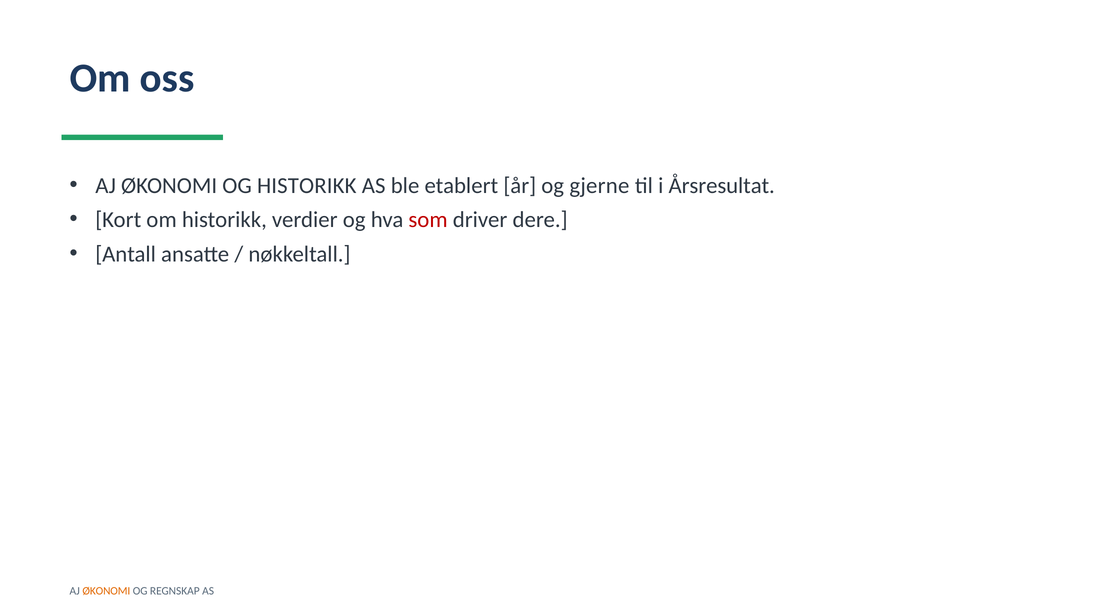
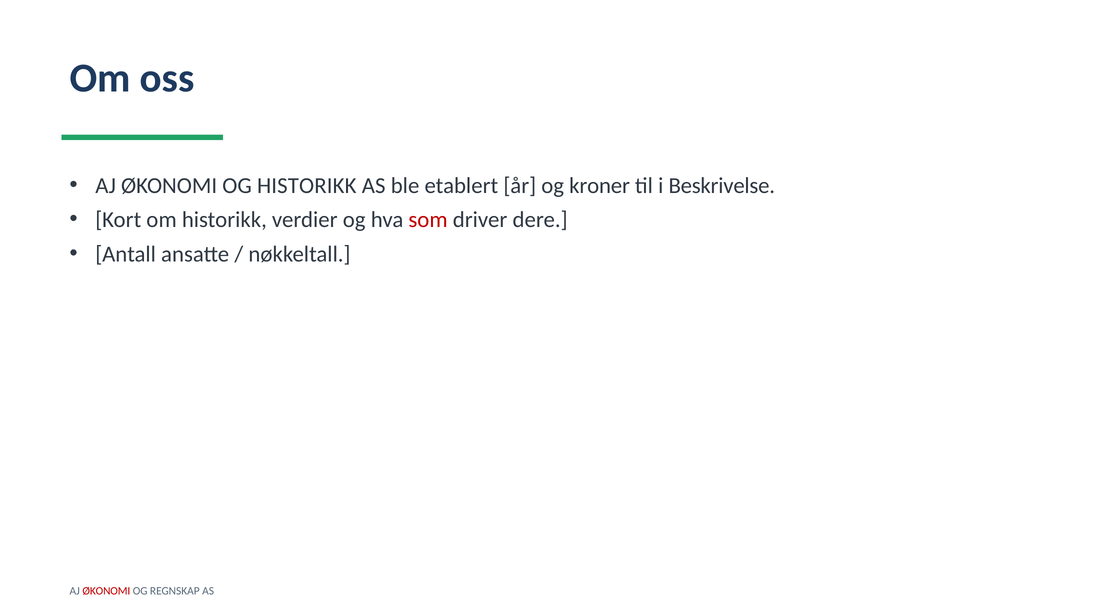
gjerne: gjerne -> kroner
Årsresultat: Årsresultat -> Beskrivelse
ØKONOMI at (106, 590) colour: orange -> red
